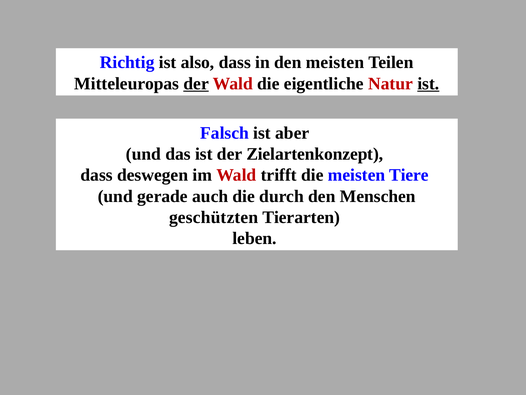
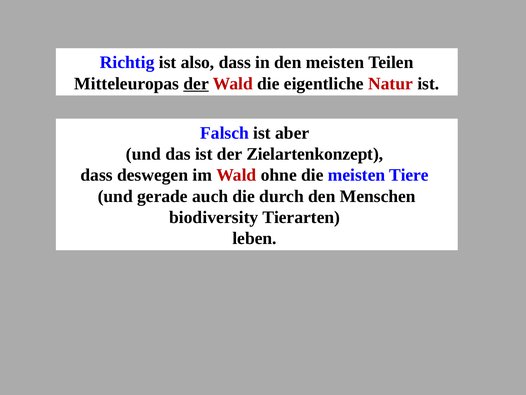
ist at (428, 83) underline: present -> none
trifft: trifft -> ohne
geschützten: geschützten -> biodiversity
